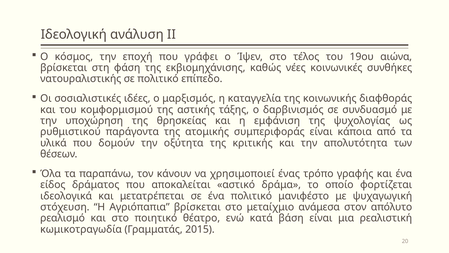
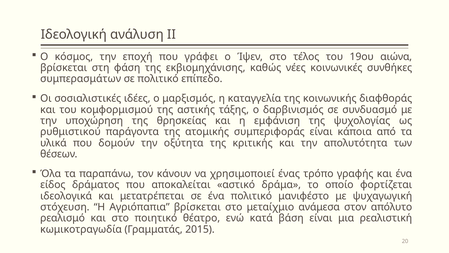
νατουραλιστικής: νατουραλιστικής -> συμπερασμάτων
